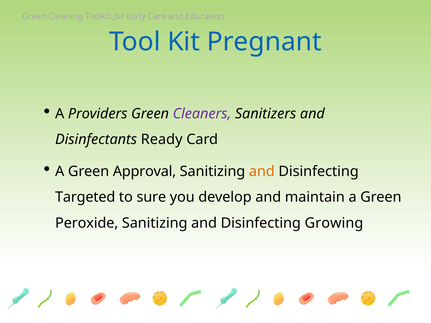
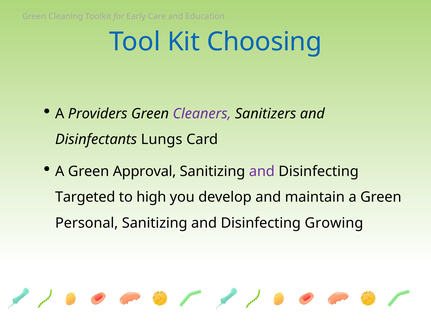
Pregnant: Pregnant -> Choosing
Ready: Ready -> Lungs
and at (262, 171) colour: orange -> purple
sure: sure -> high
Peroxide: Peroxide -> Personal
